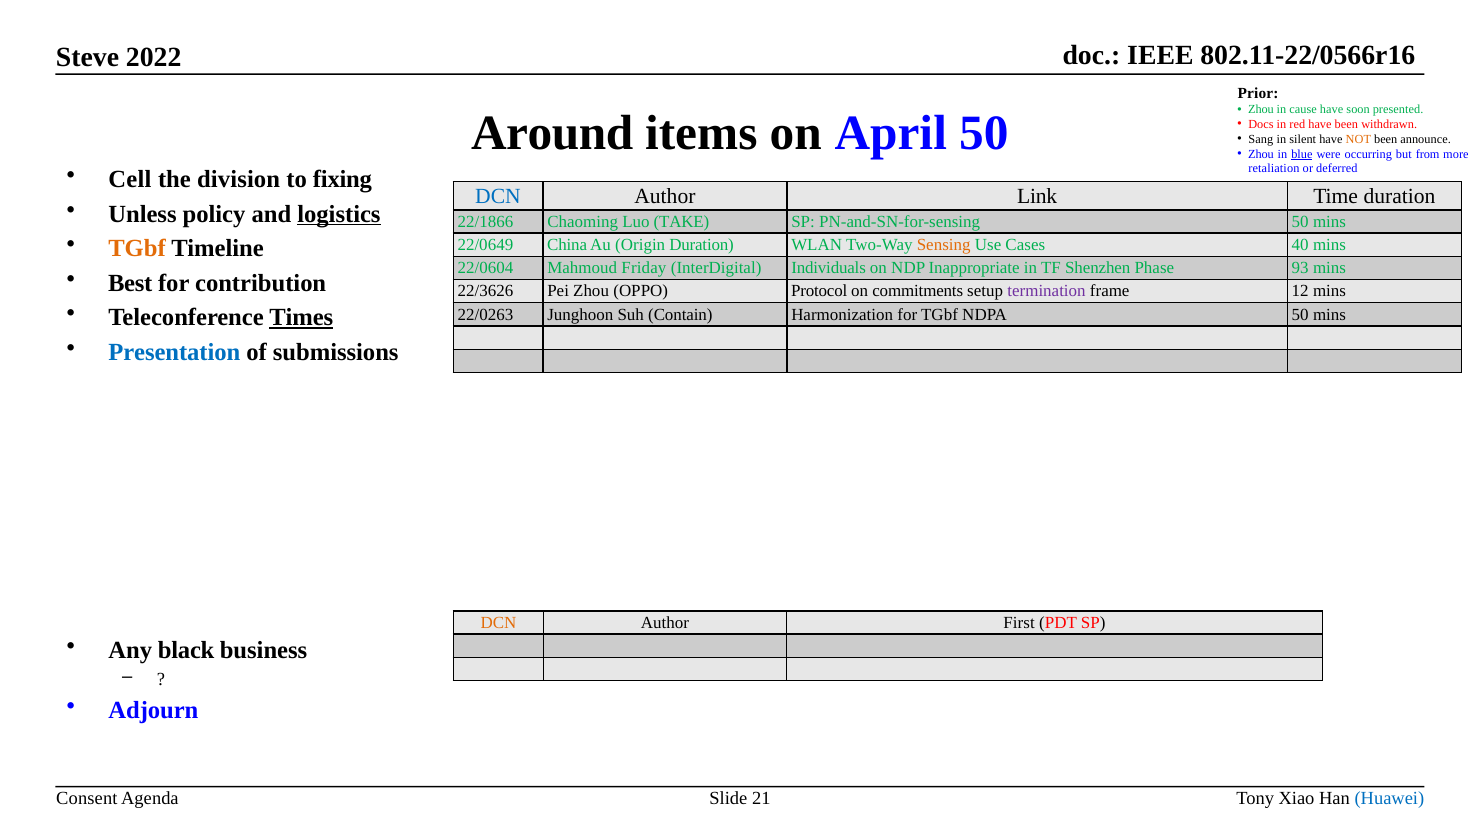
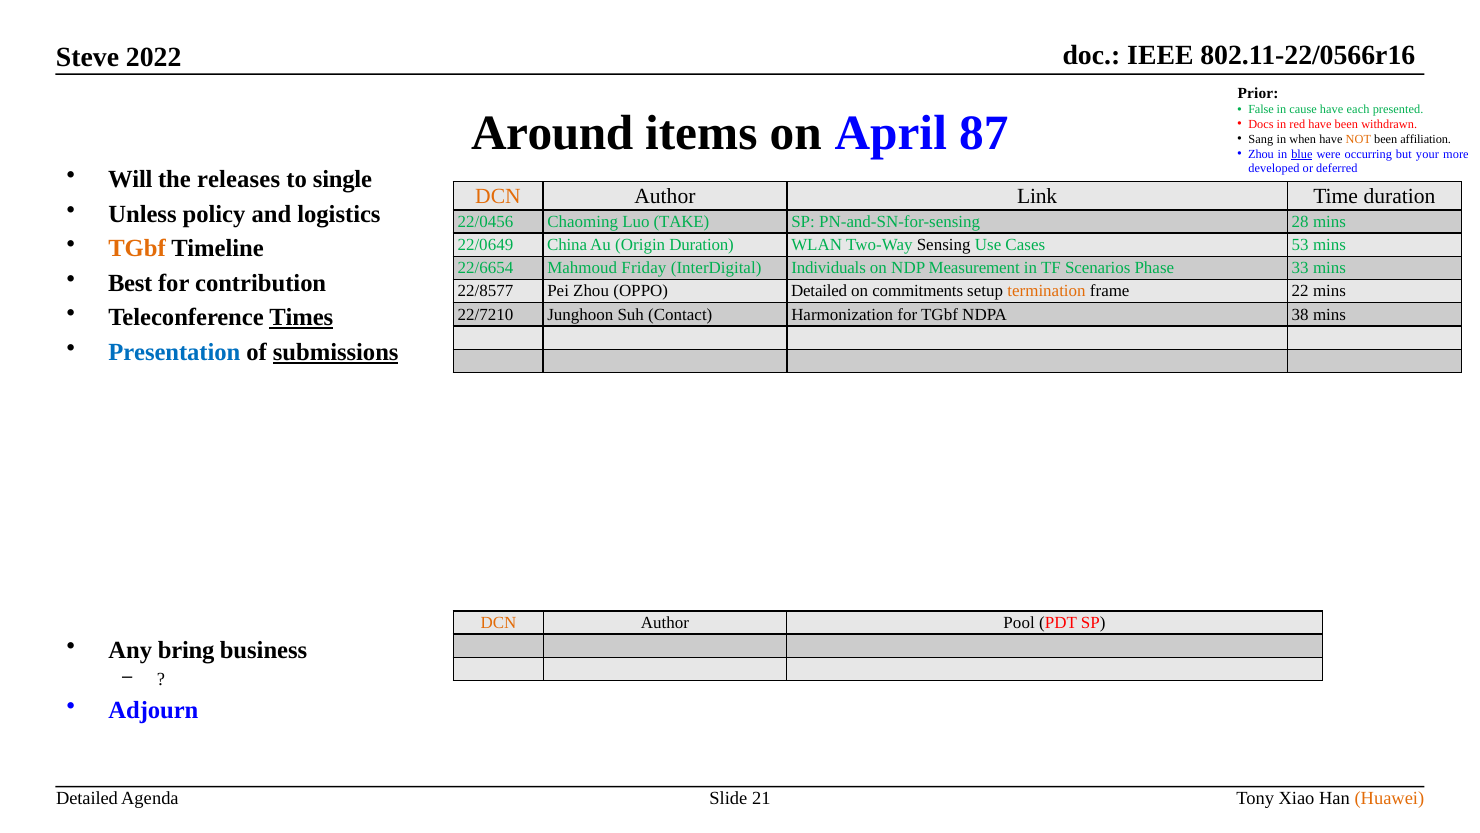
Zhou at (1261, 110): Zhou -> False
soon: soon -> each
April 50: 50 -> 87
silent: silent -> when
announce: announce -> affiliation
from: from -> your
retaliation: retaliation -> developed
Cell: Cell -> Will
division: division -> releases
fixing: fixing -> single
DCN at (498, 196) colour: blue -> orange
logistics underline: present -> none
22/1866: 22/1866 -> 22/0456
PN-and-SN-for-sensing 50: 50 -> 28
Sensing colour: orange -> black
40: 40 -> 53
22/0604: 22/0604 -> 22/6654
Inappropriate: Inappropriate -> Measurement
Shenzhen: Shenzhen -> Scenarios
93: 93 -> 33
22/3626: 22/3626 -> 22/8577
OPPO Protocol: Protocol -> Detailed
termination colour: purple -> orange
12: 12 -> 22
22/0263: 22/0263 -> 22/7210
Contain: Contain -> Contact
NDPA 50: 50 -> 38
submissions underline: none -> present
First: First -> Pool
black: black -> bring
Consent at (87, 798): Consent -> Detailed
Huawei colour: blue -> orange
